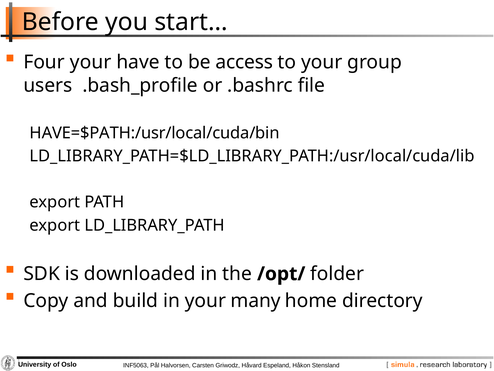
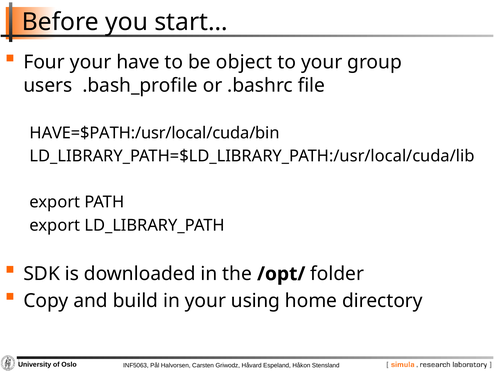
access: access -> object
many: many -> using
